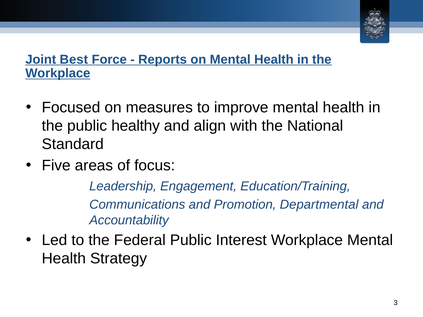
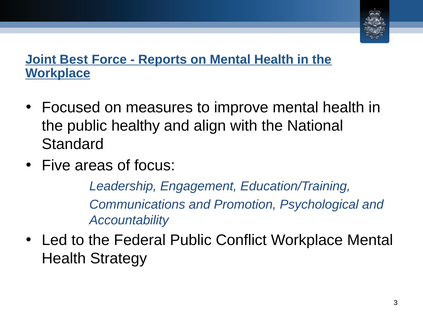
Departmental: Departmental -> Psychological
Interest: Interest -> Conflict
